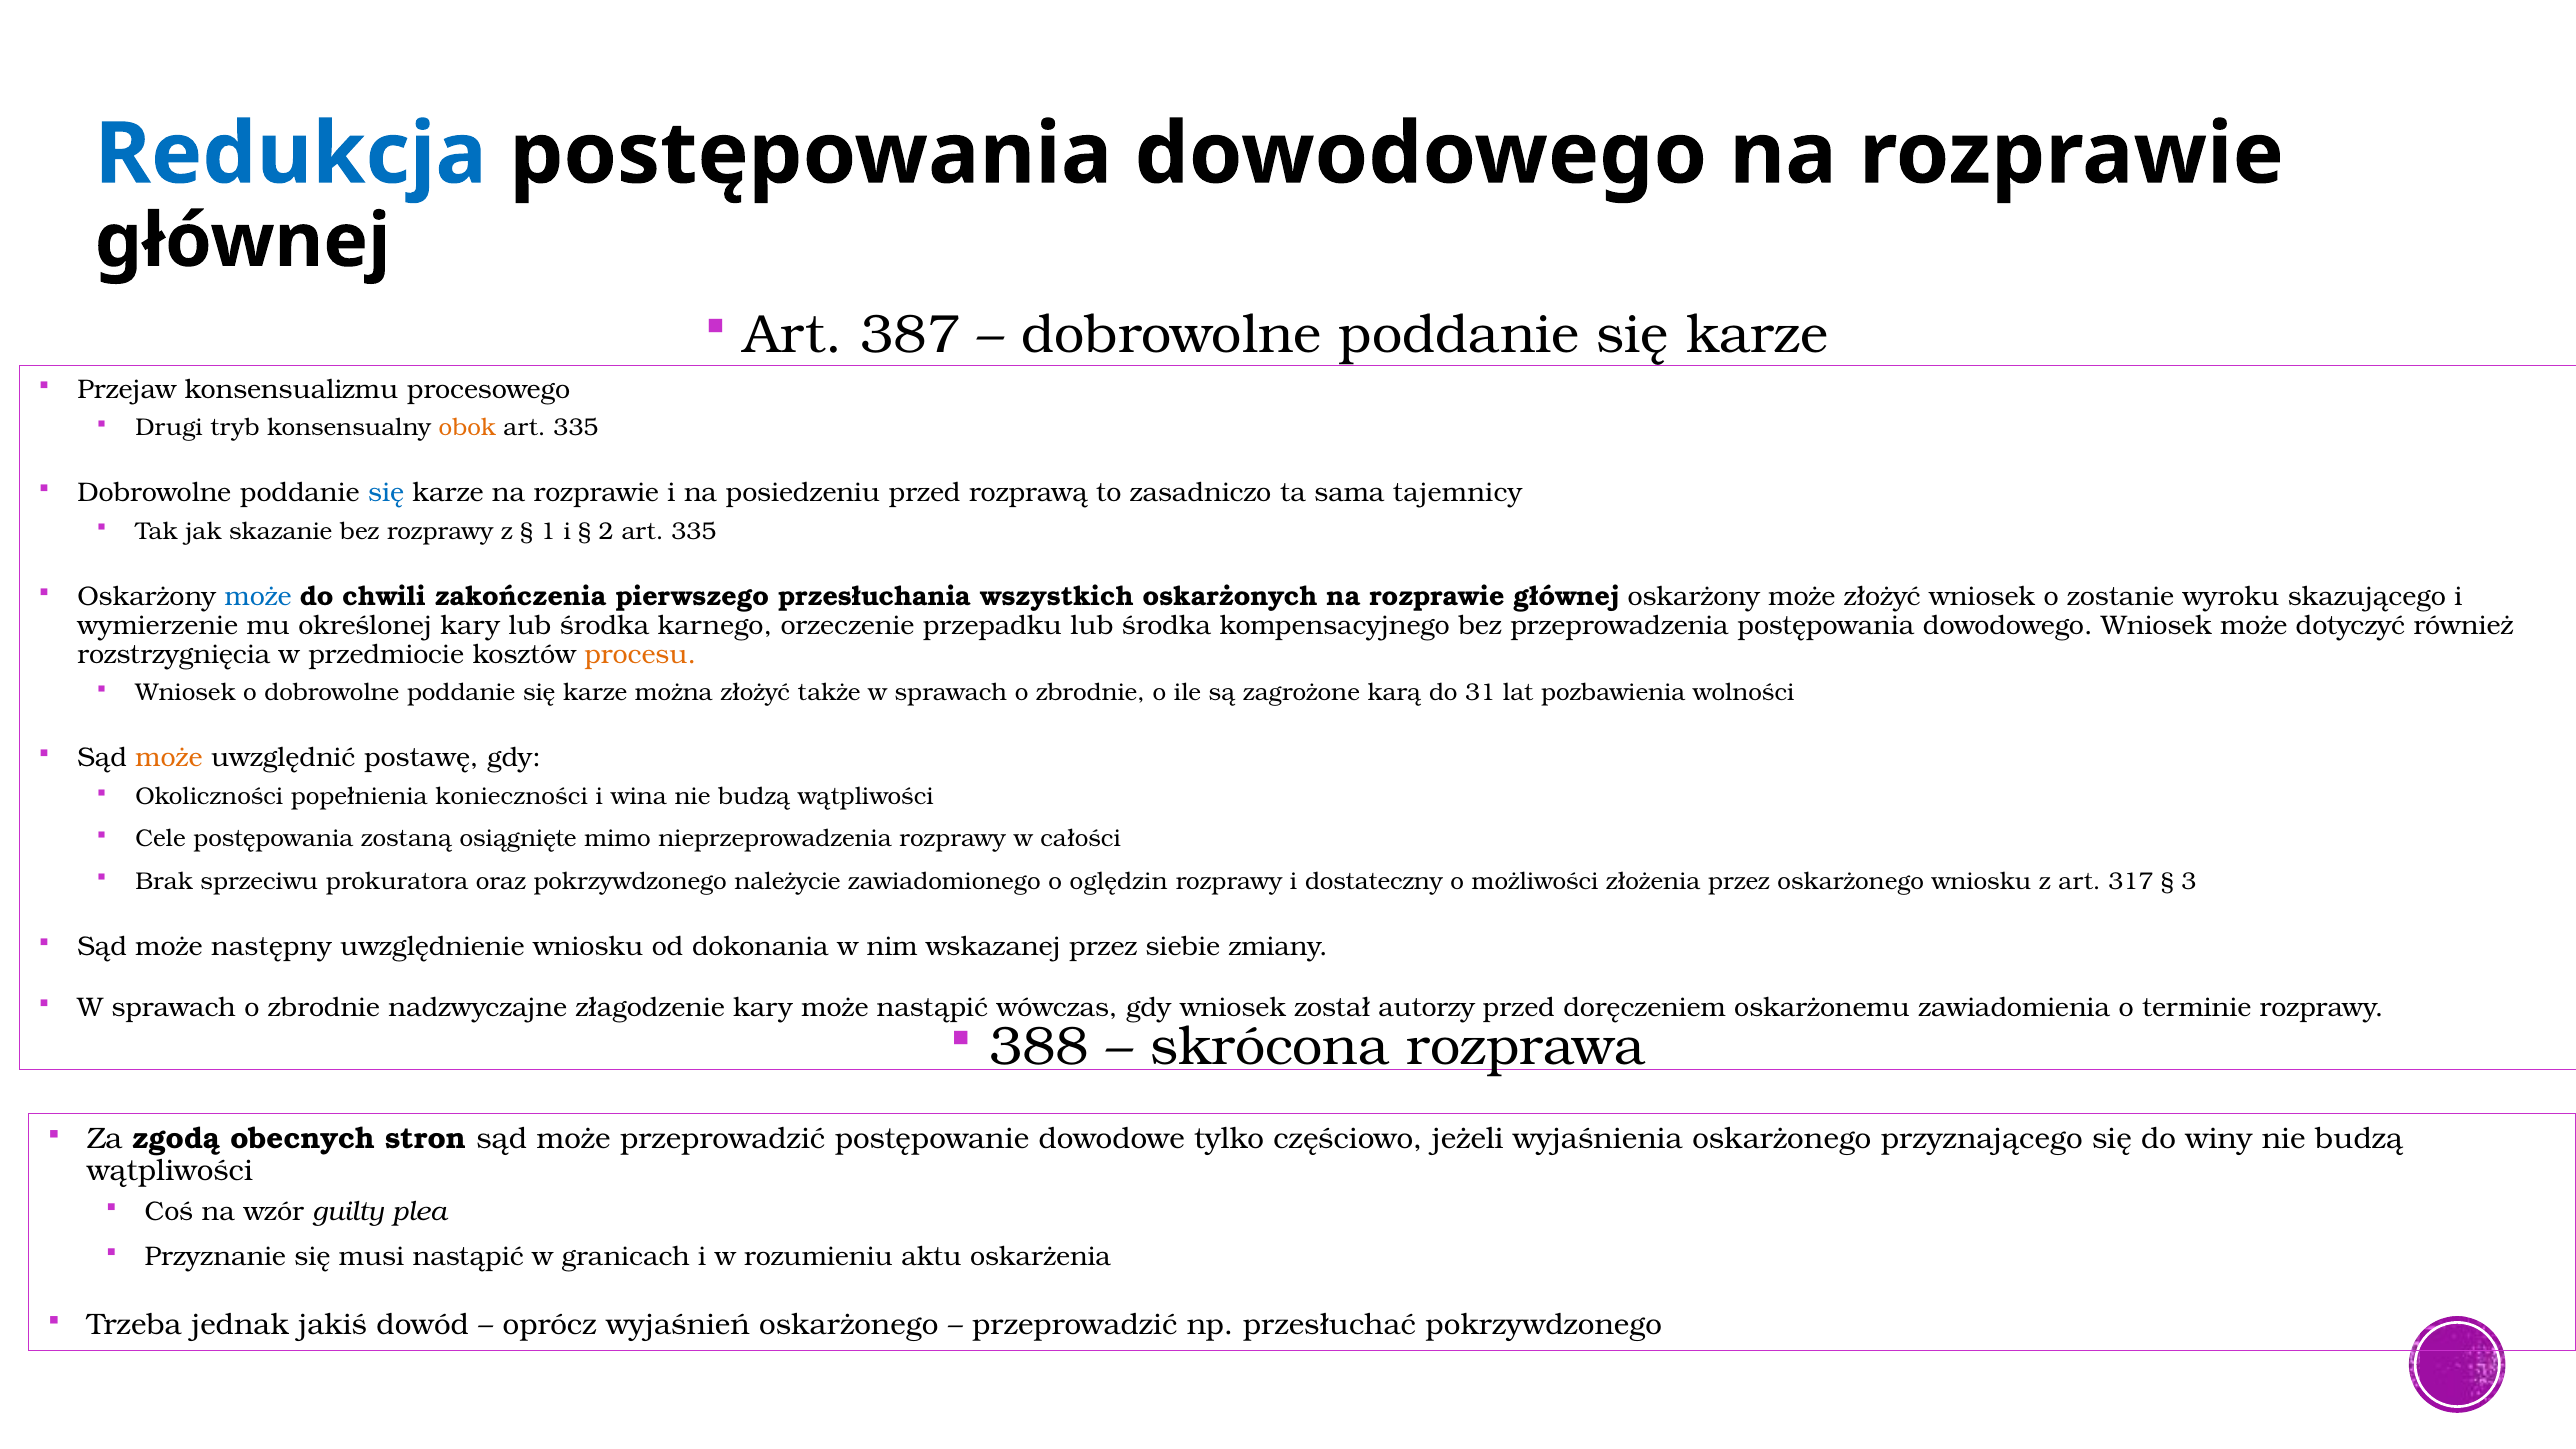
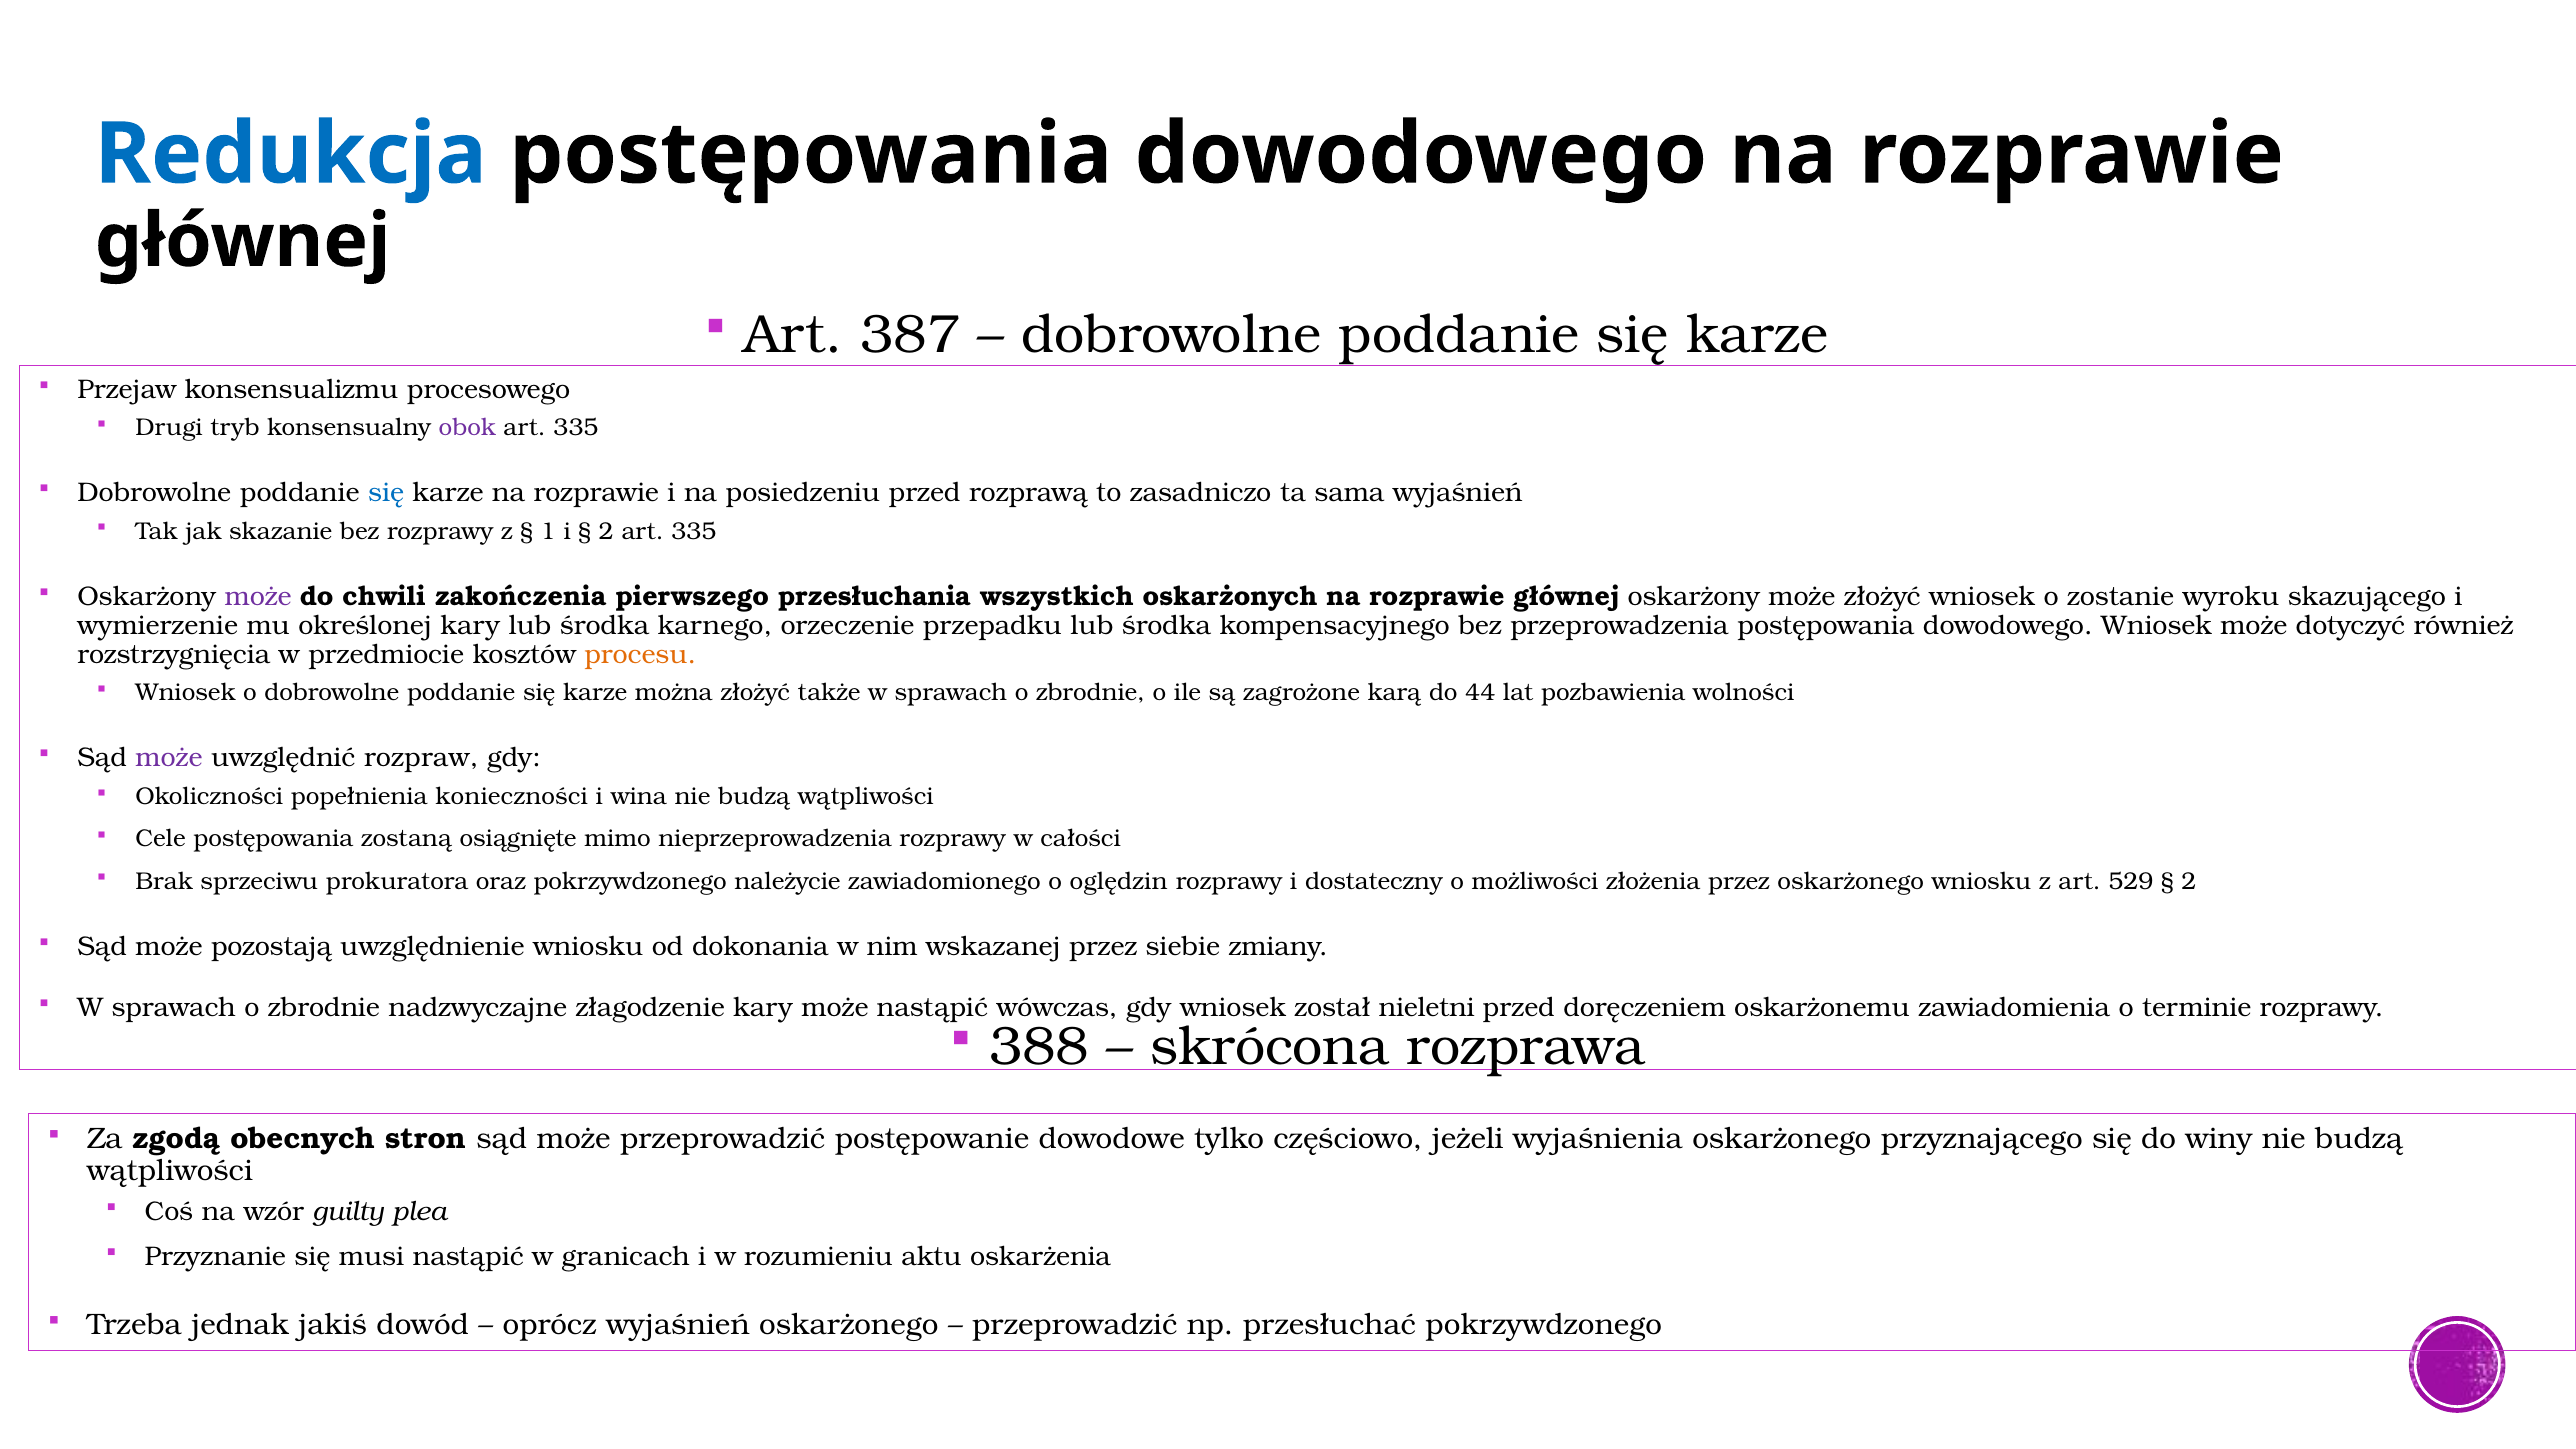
obok colour: orange -> purple
sama tajemnicy: tajemnicy -> wyjaśnień
może at (258, 596) colour: blue -> purple
31: 31 -> 44
może at (169, 758) colour: orange -> purple
postawę: postawę -> rozpraw
317: 317 -> 529
3 at (2189, 881): 3 -> 2
następny: następny -> pozostają
autorzy: autorzy -> nieletni
